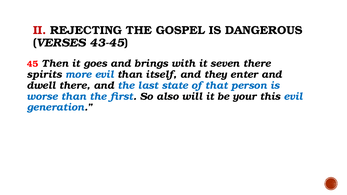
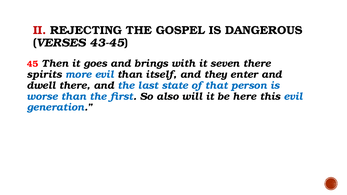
your: your -> here
